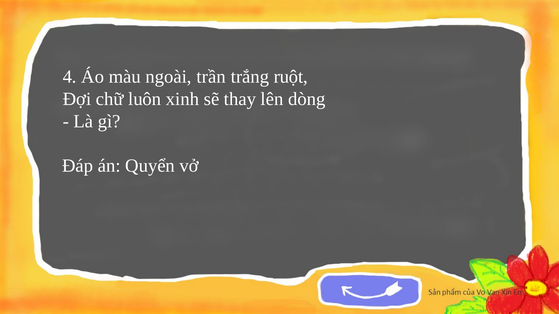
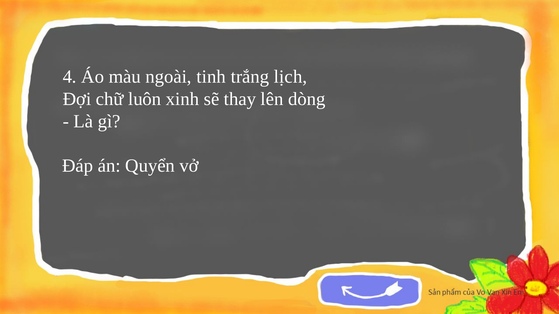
trần: trần -> tinh
ruột: ruột -> lịch
